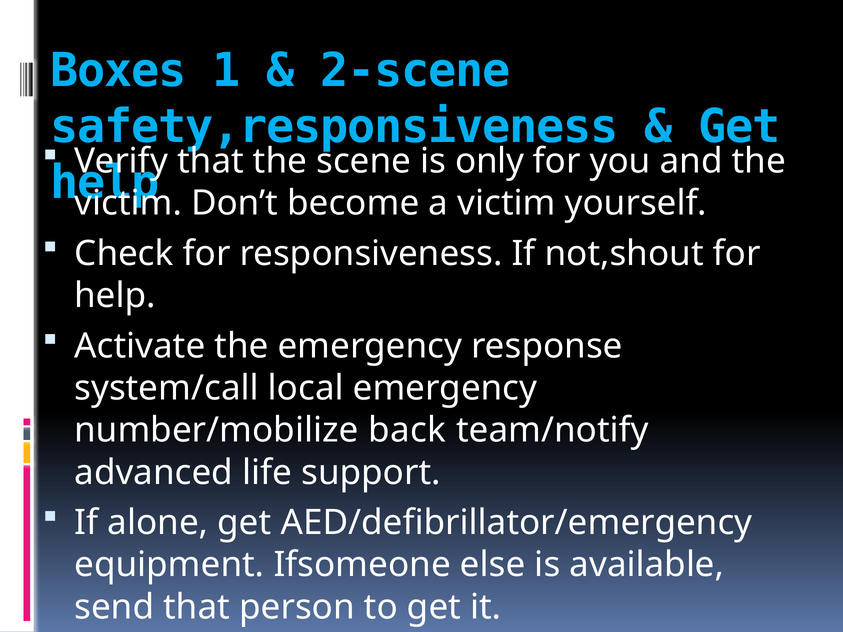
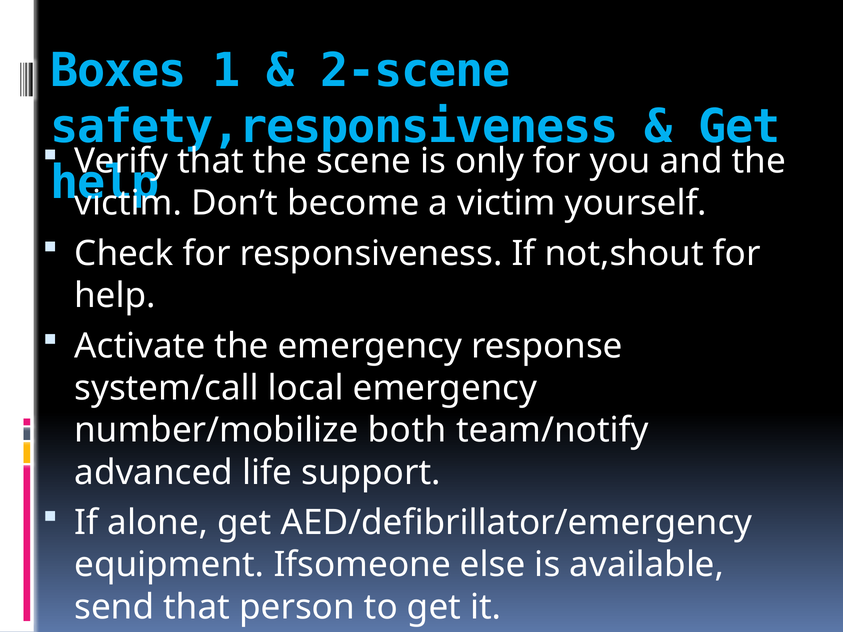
back: back -> both
